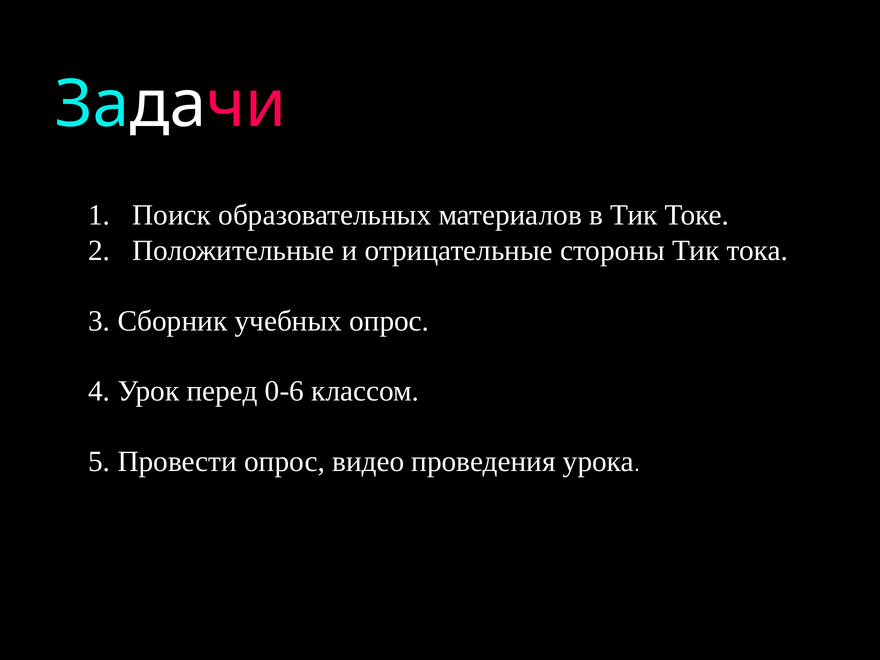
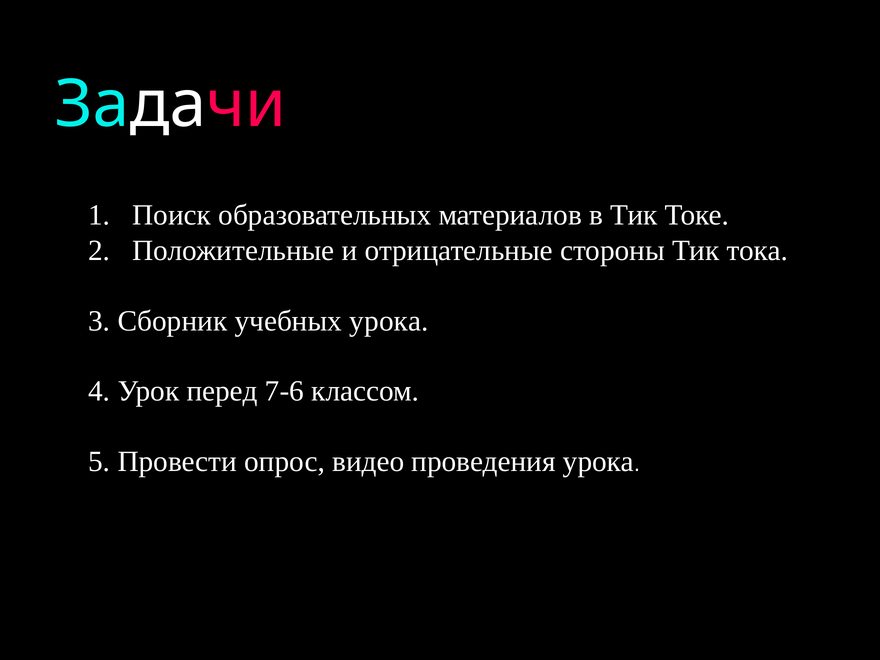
учебных опрос: опрос -> урока
0-6: 0-6 -> 7-6
